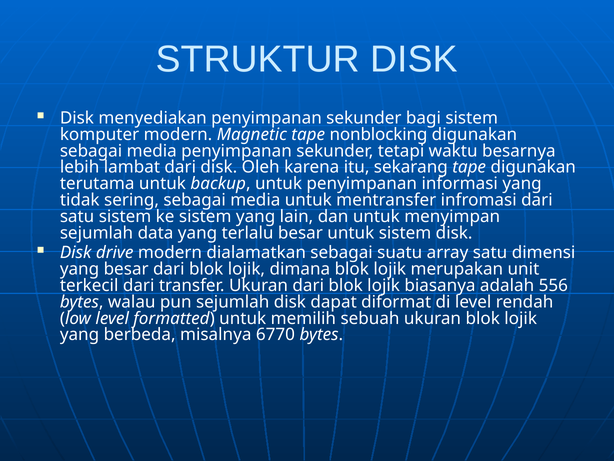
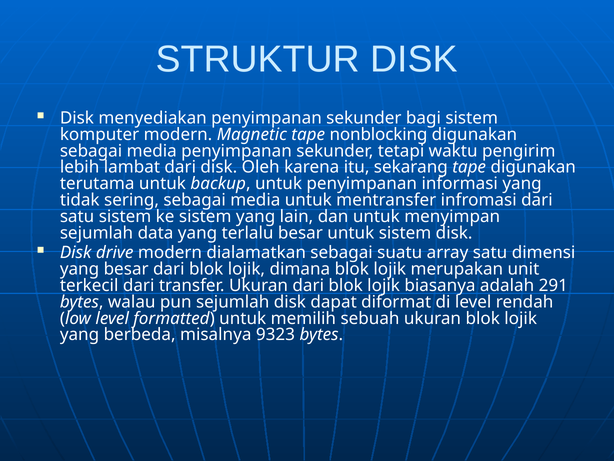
besarnya: besarnya -> pengirim
556: 556 -> 291
6770: 6770 -> 9323
